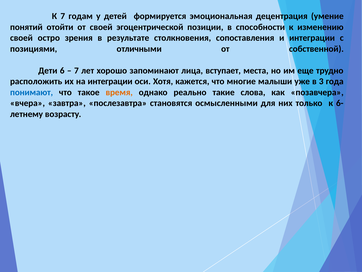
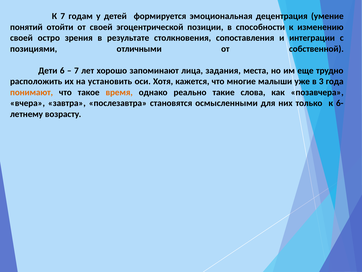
вступает: вступает -> задания
на интеграции: интеграции -> установить
понимают colour: blue -> orange
